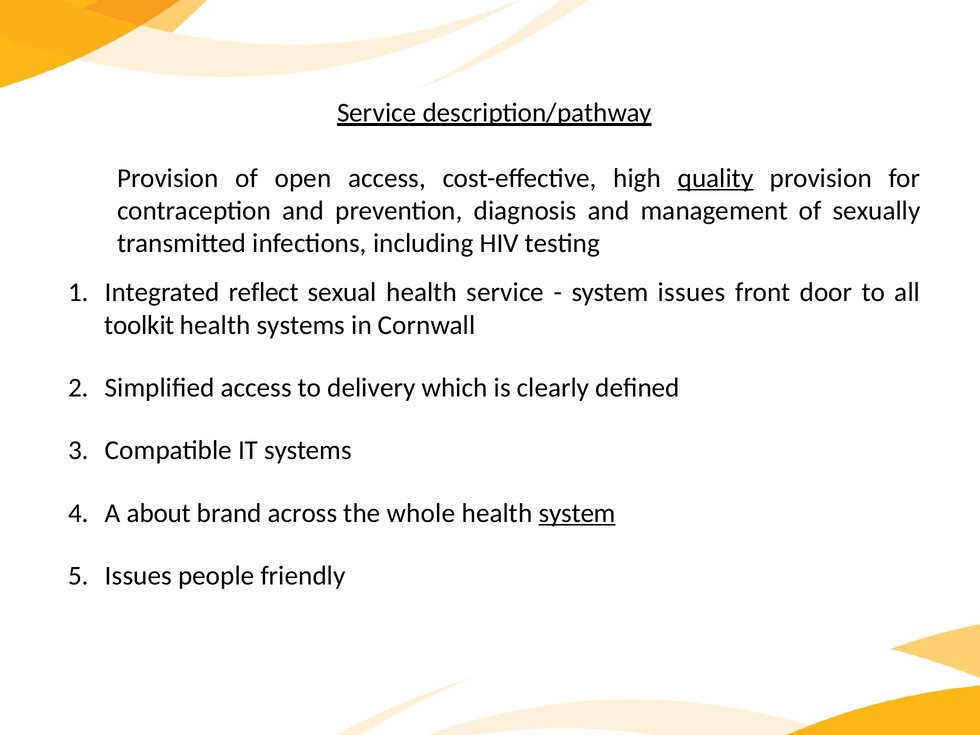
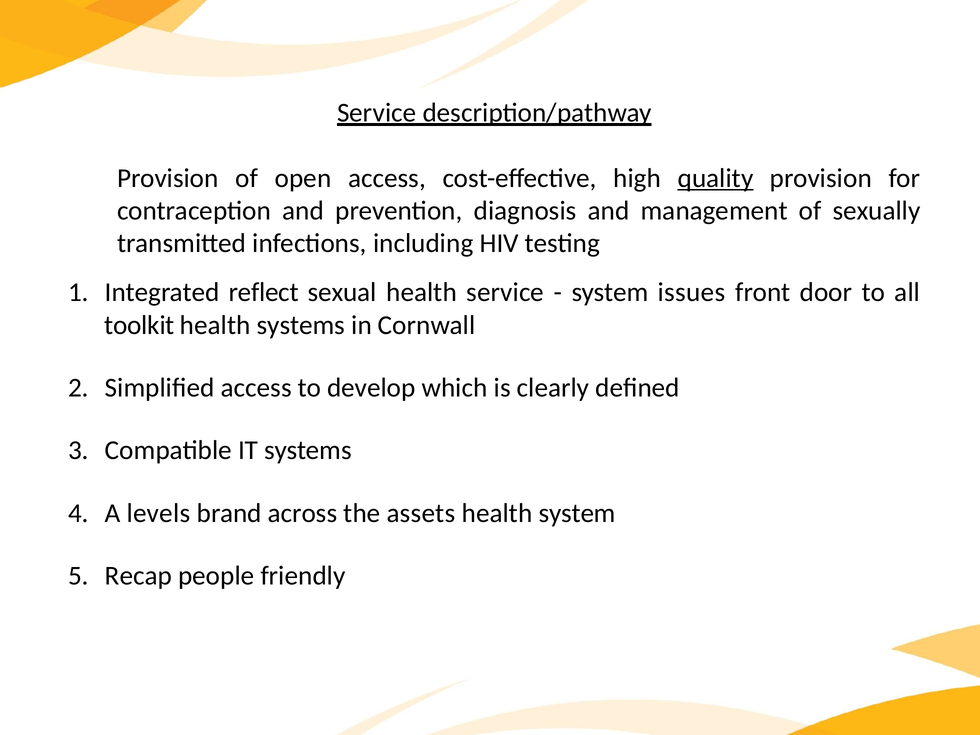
delivery: delivery -> develop
about: about -> levels
whole: whole -> assets
system at (577, 513) underline: present -> none
Issues at (138, 576): Issues -> Recap
